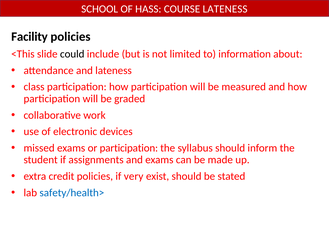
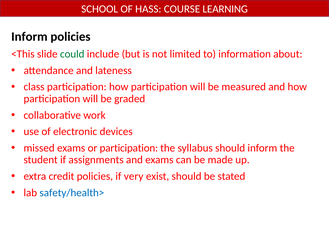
COURSE LATENESS: LATENESS -> LEARNING
Facility at (29, 37): Facility -> Inform
could colour: black -> green
